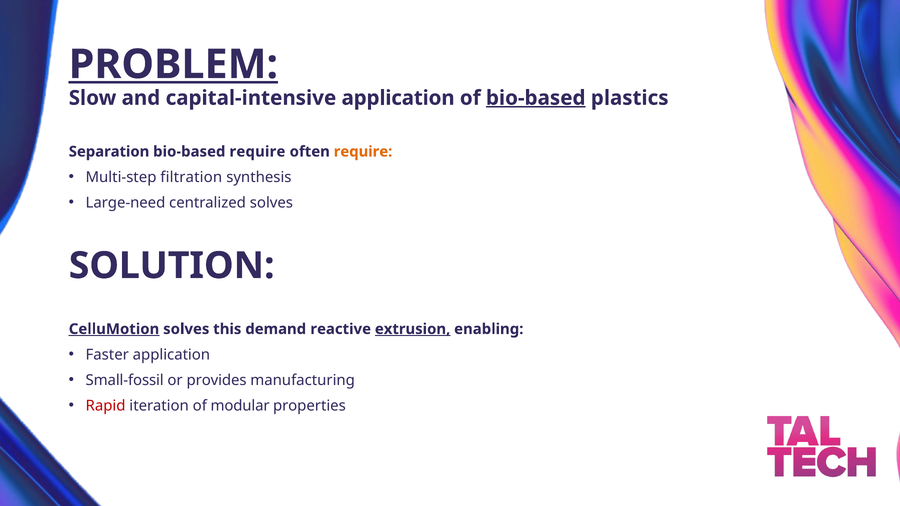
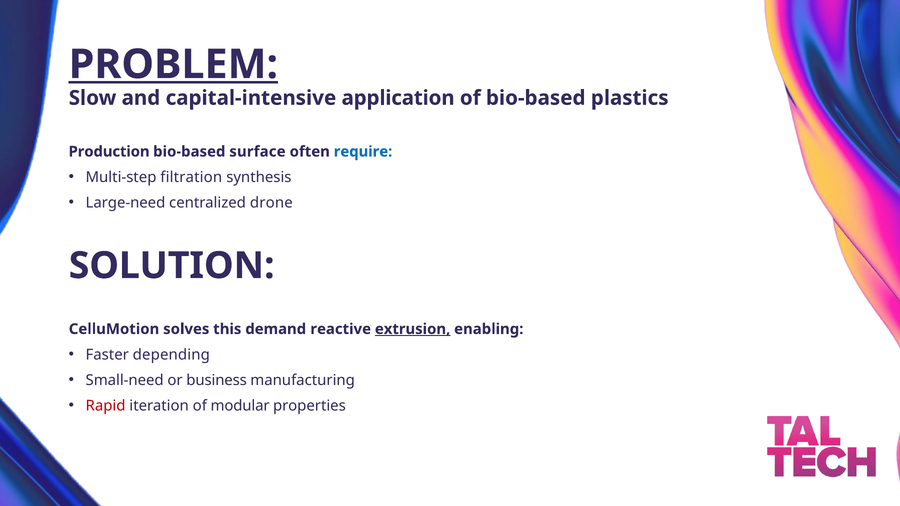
bio-based at (536, 98) underline: present -> none
Separation: Separation -> Production
bio-based require: require -> surface
require at (363, 152) colour: orange -> blue
centralized solves: solves -> drone
CelluMotion underline: present -> none
Faster application: application -> depending
Small-fossil: Small-fossil -> Small-need
provides: provides -> business
